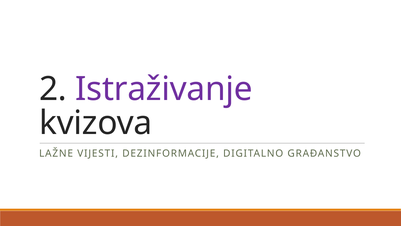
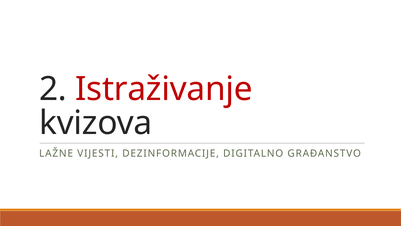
Istraživanje colour: purple -> red
